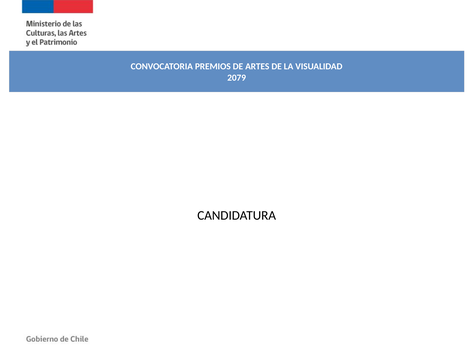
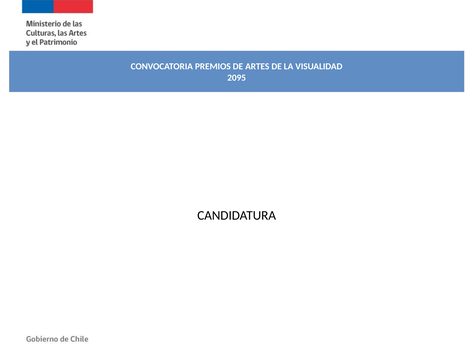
2079: 2079 -> 2095
